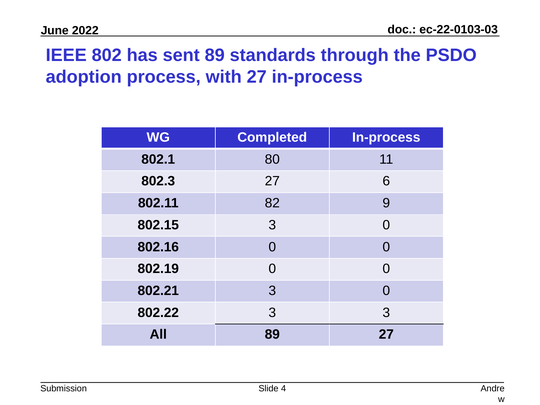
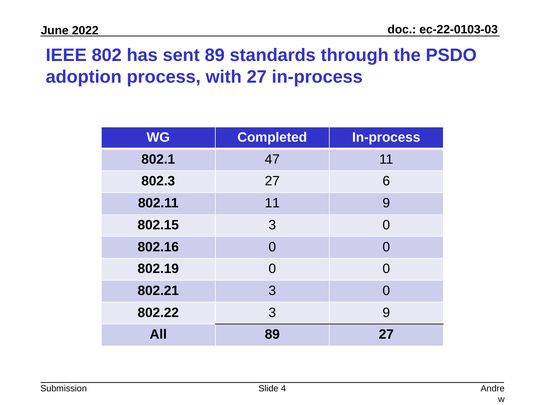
80: 80 -> 47
802.11 82: 82 -> 11
3 3: 3 -> 9
